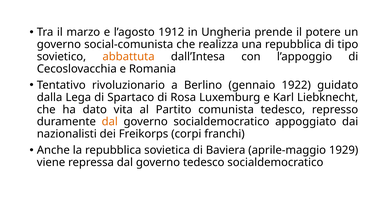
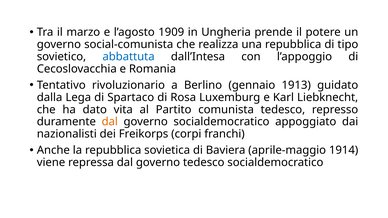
1912: 1912 -> 1909
abbattuta colour: orange -> blue
1922: 1922 -> 1913
1929: 1929 -> 1914
